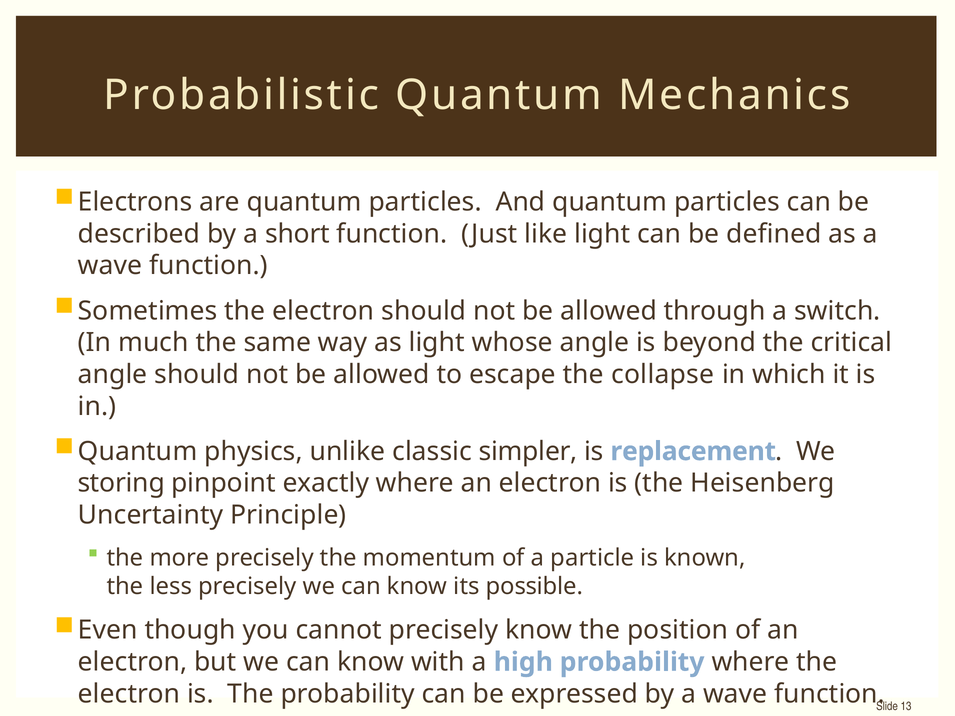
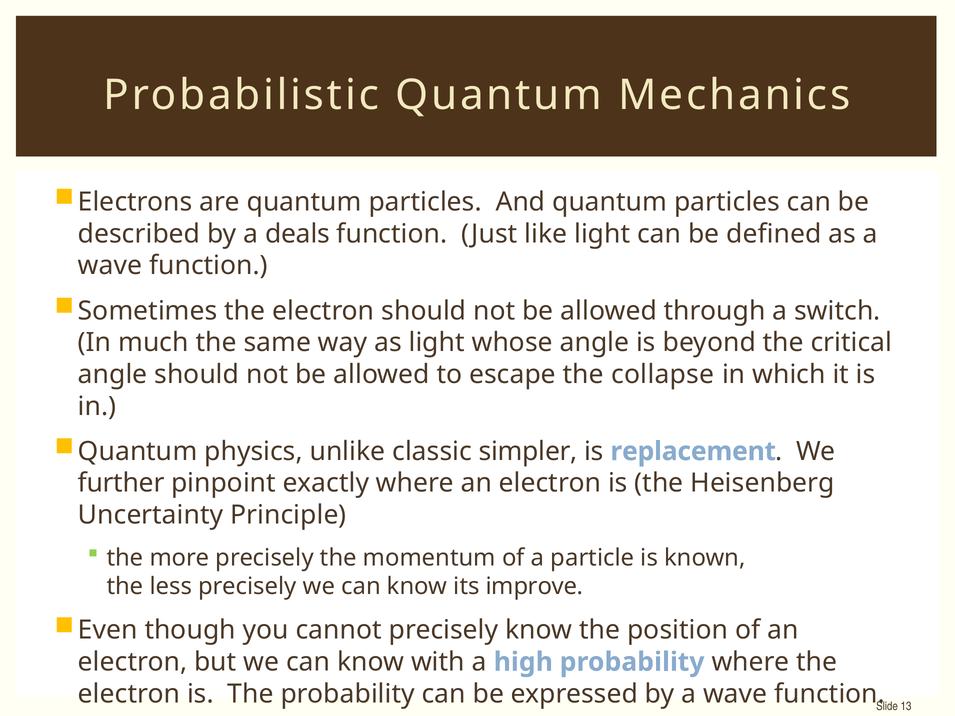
short: short -> deals
storing: storing -> further
possible: possible -> improve
